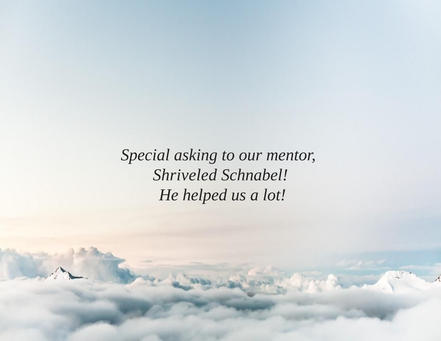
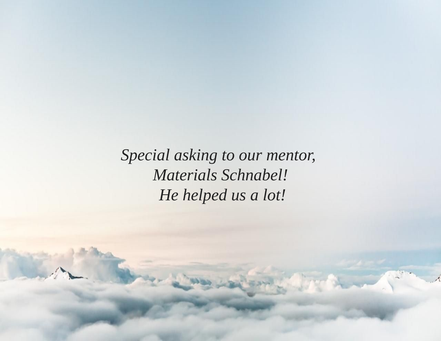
Shriveled: Shriveled -> Materials
